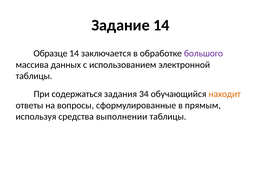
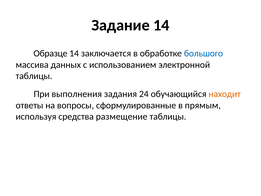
большого colour: purple -> blue
содержаться: содержаться -> выполнения
34: 34 -> 24
выполнении: выполнении -> размещение
